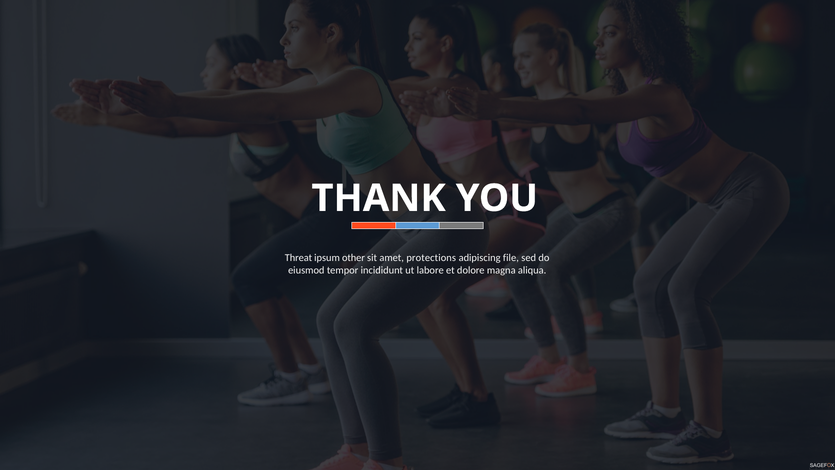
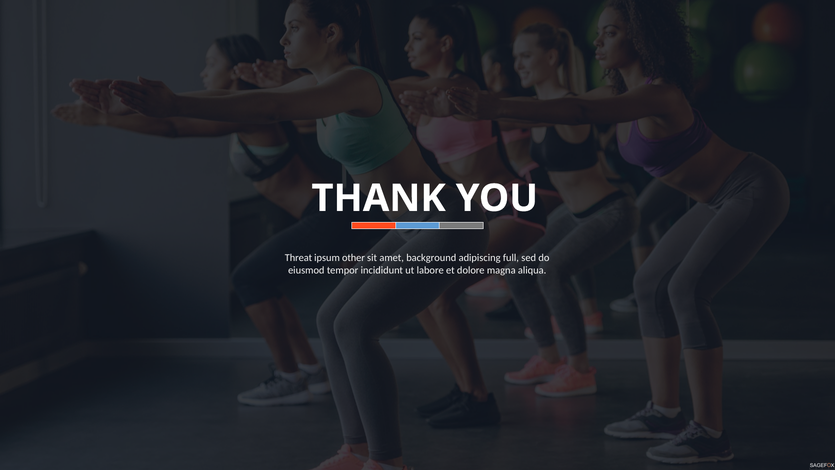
protections: protections -> background
file: file -> full
